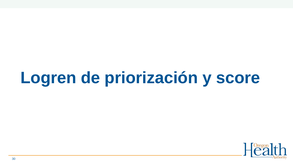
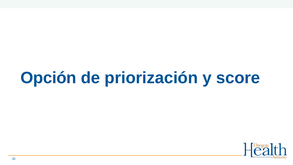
Logren: Logren -> Opción
